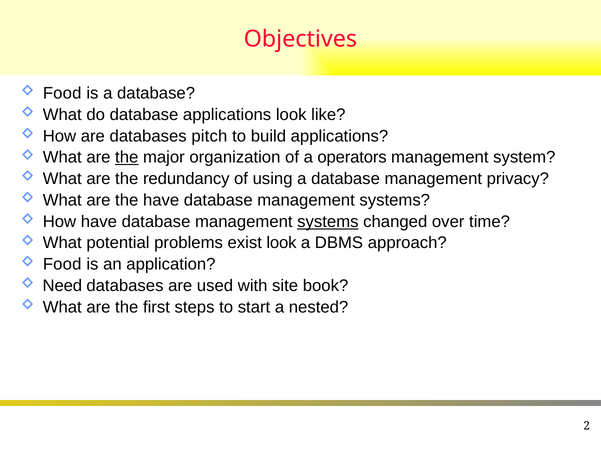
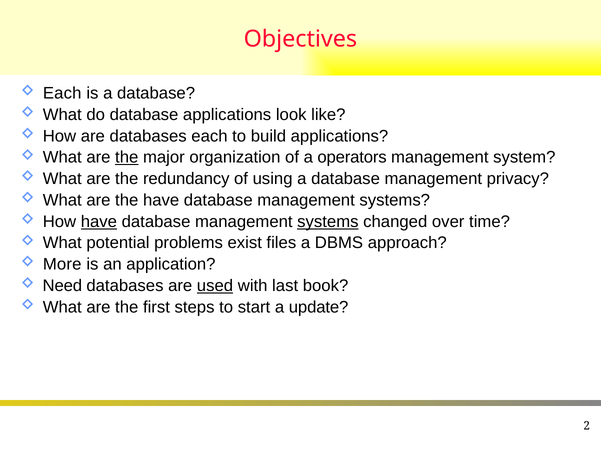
Food at (62, 93): Food -> Each
databases pitch: pitch -> each
have at (99, 221) underline: none -> present
exist look: look -> files
Food at (62, 264): Food -> More
used underline: none -> present
site: site -> last
nested: nested -> update
